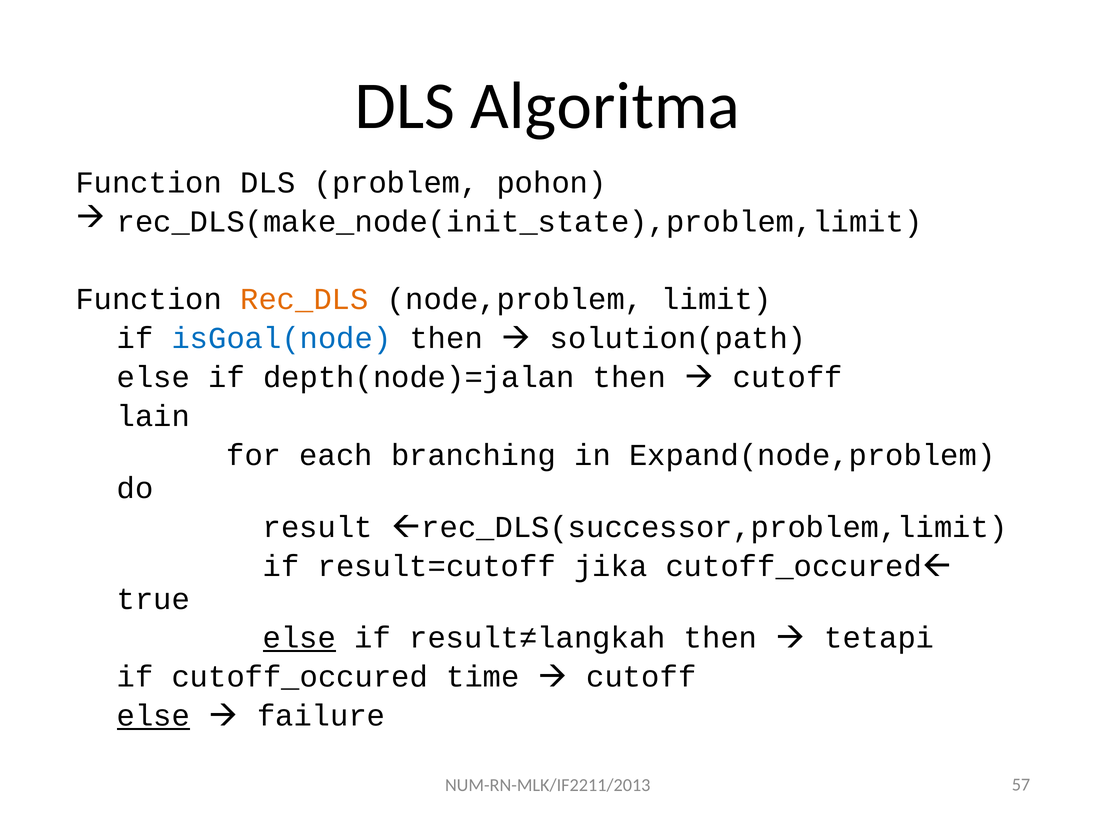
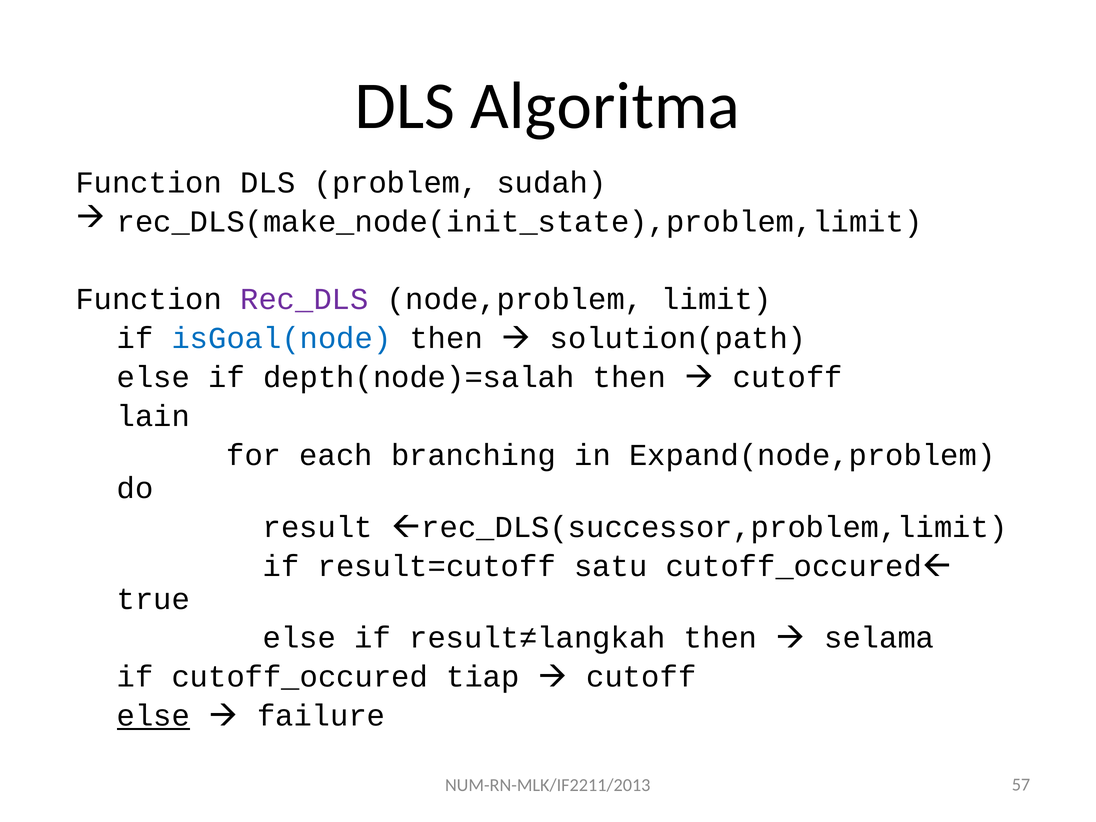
pohon: pohon -> sudah
Rec_DLS colour: orange -> purple
depth(node)=jalan: depth(node)=jalan -> depth(node)=salah
jika: jika -> satu
else at (299, 638) underline: present -> none
tetapi: tetapi -> selama
time: time -> tiap
